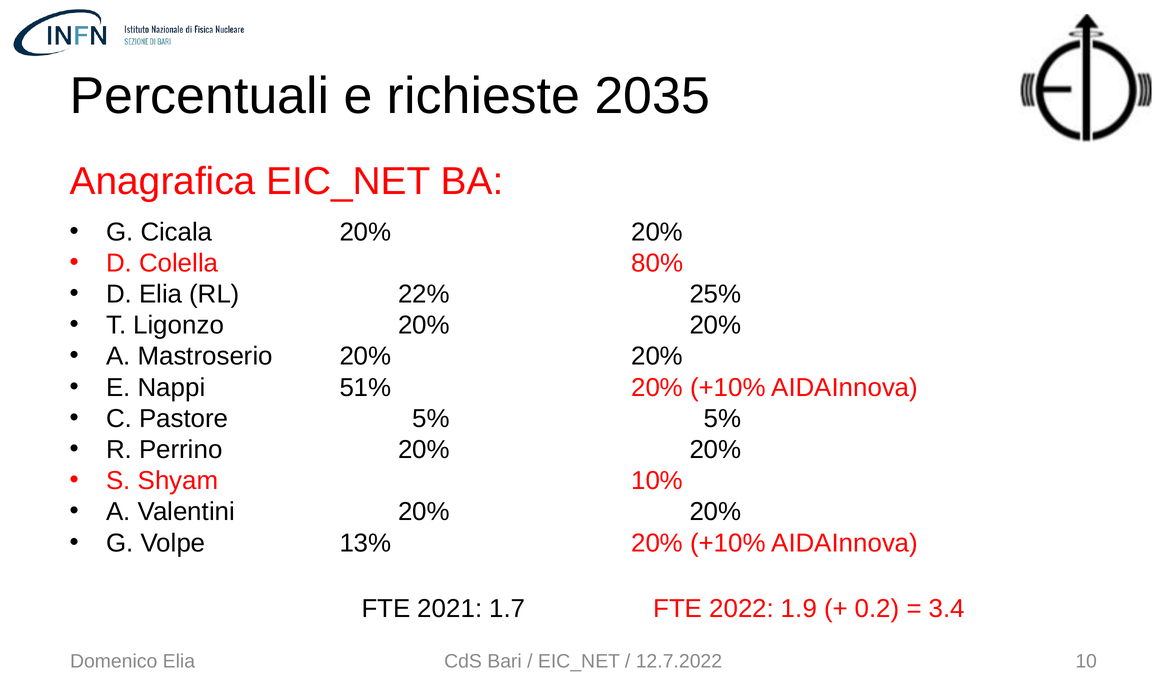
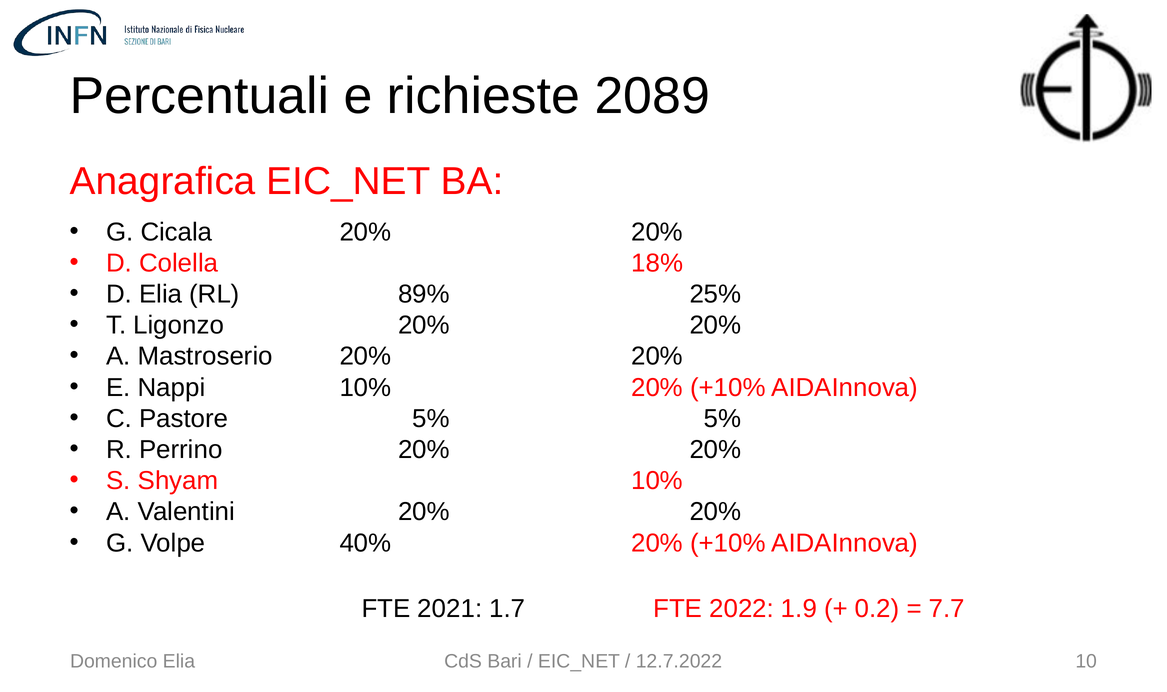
2035: 2035 -> 2089
80%: 80% -> 18%
22%: 22% -> 89%
Nappi 51%: 51% -> 10%
13%: 13% -> 40%
3.4: 3.4 -> 7.7
